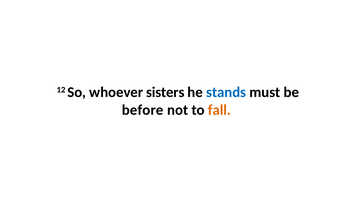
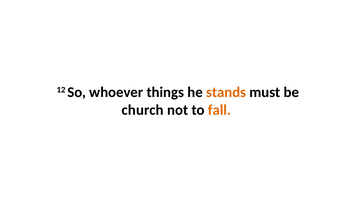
sisters: sisters -> things
stands colour: blue -> orange
before: before -> church
